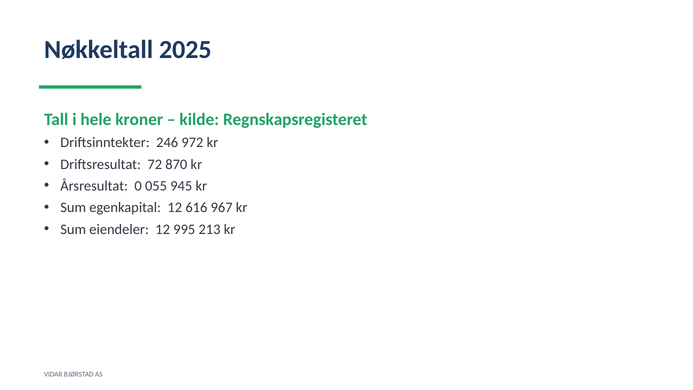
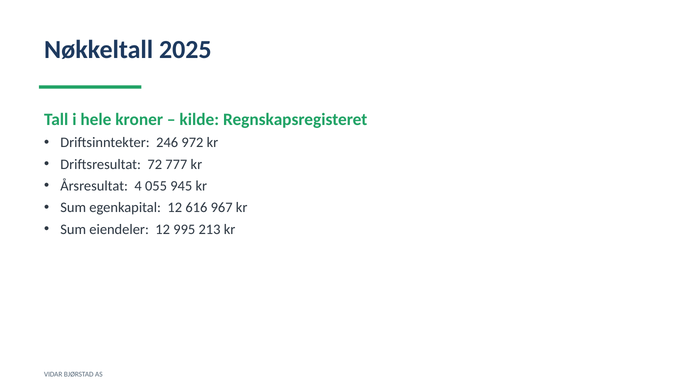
870: 870 -> 777
0: 0 -> 4
